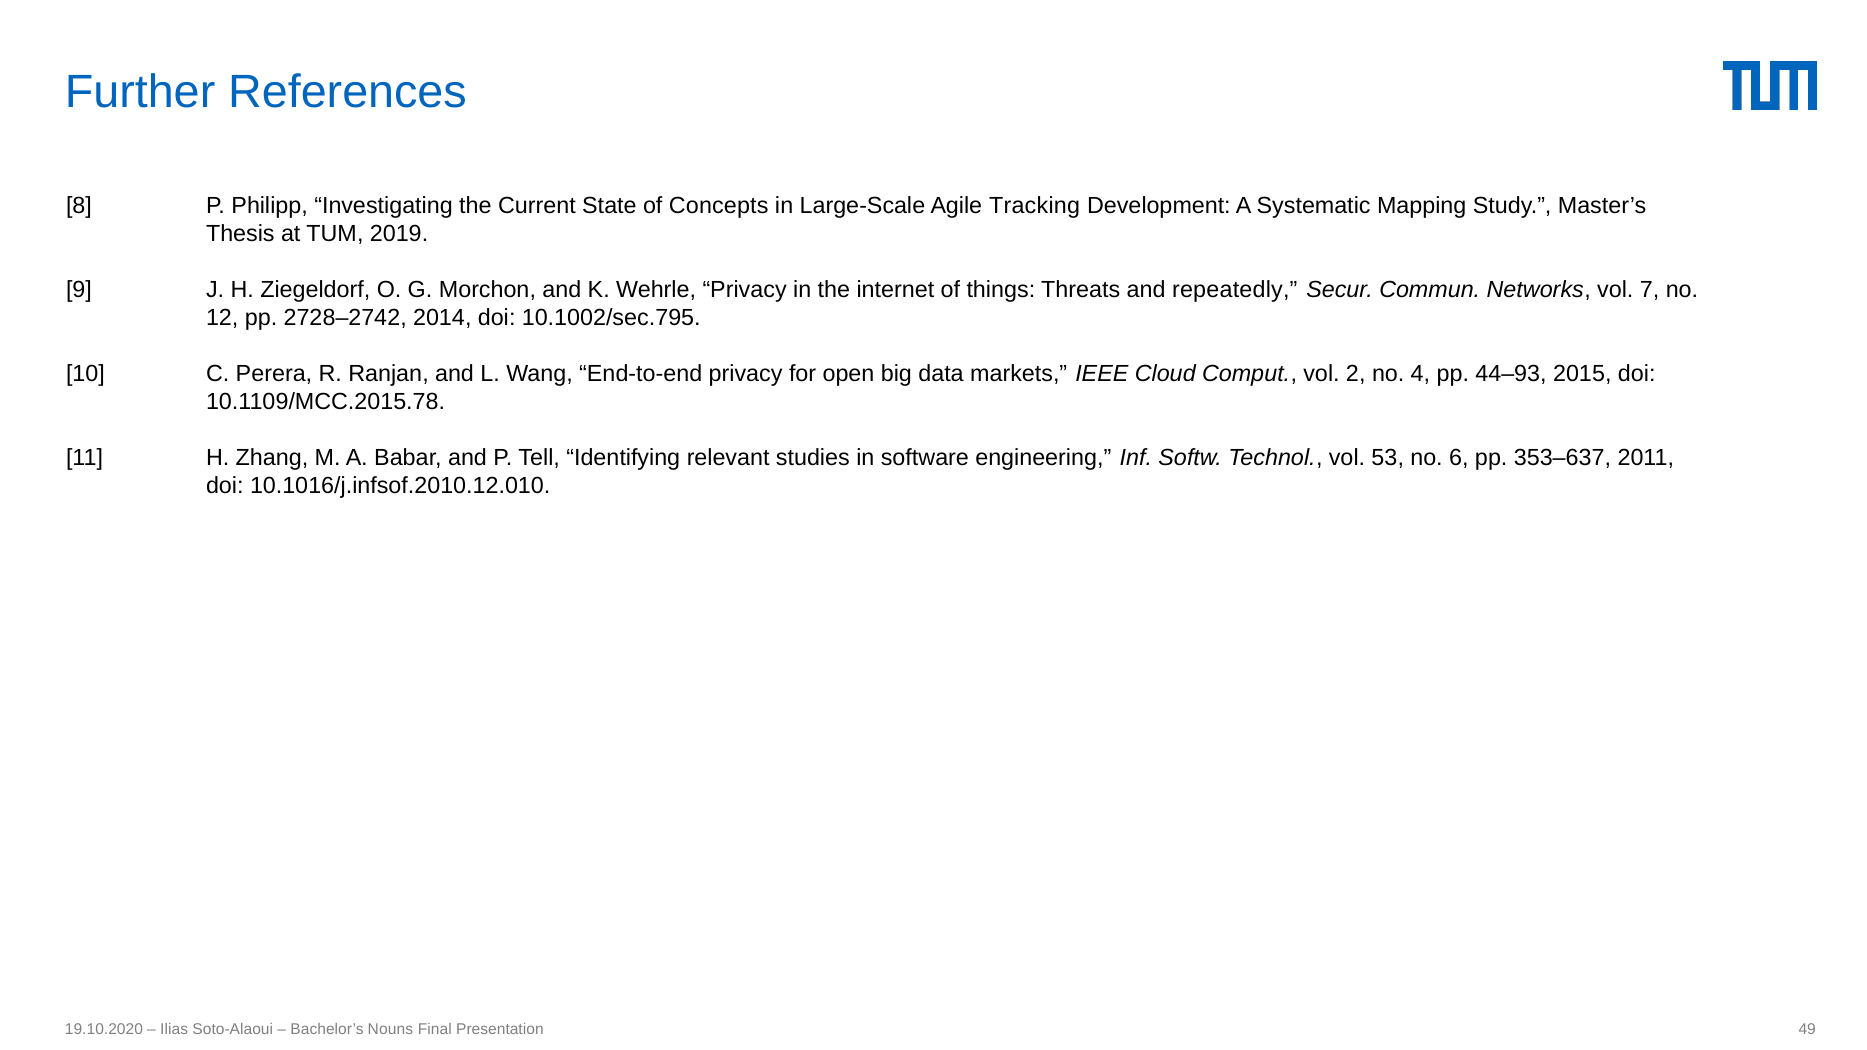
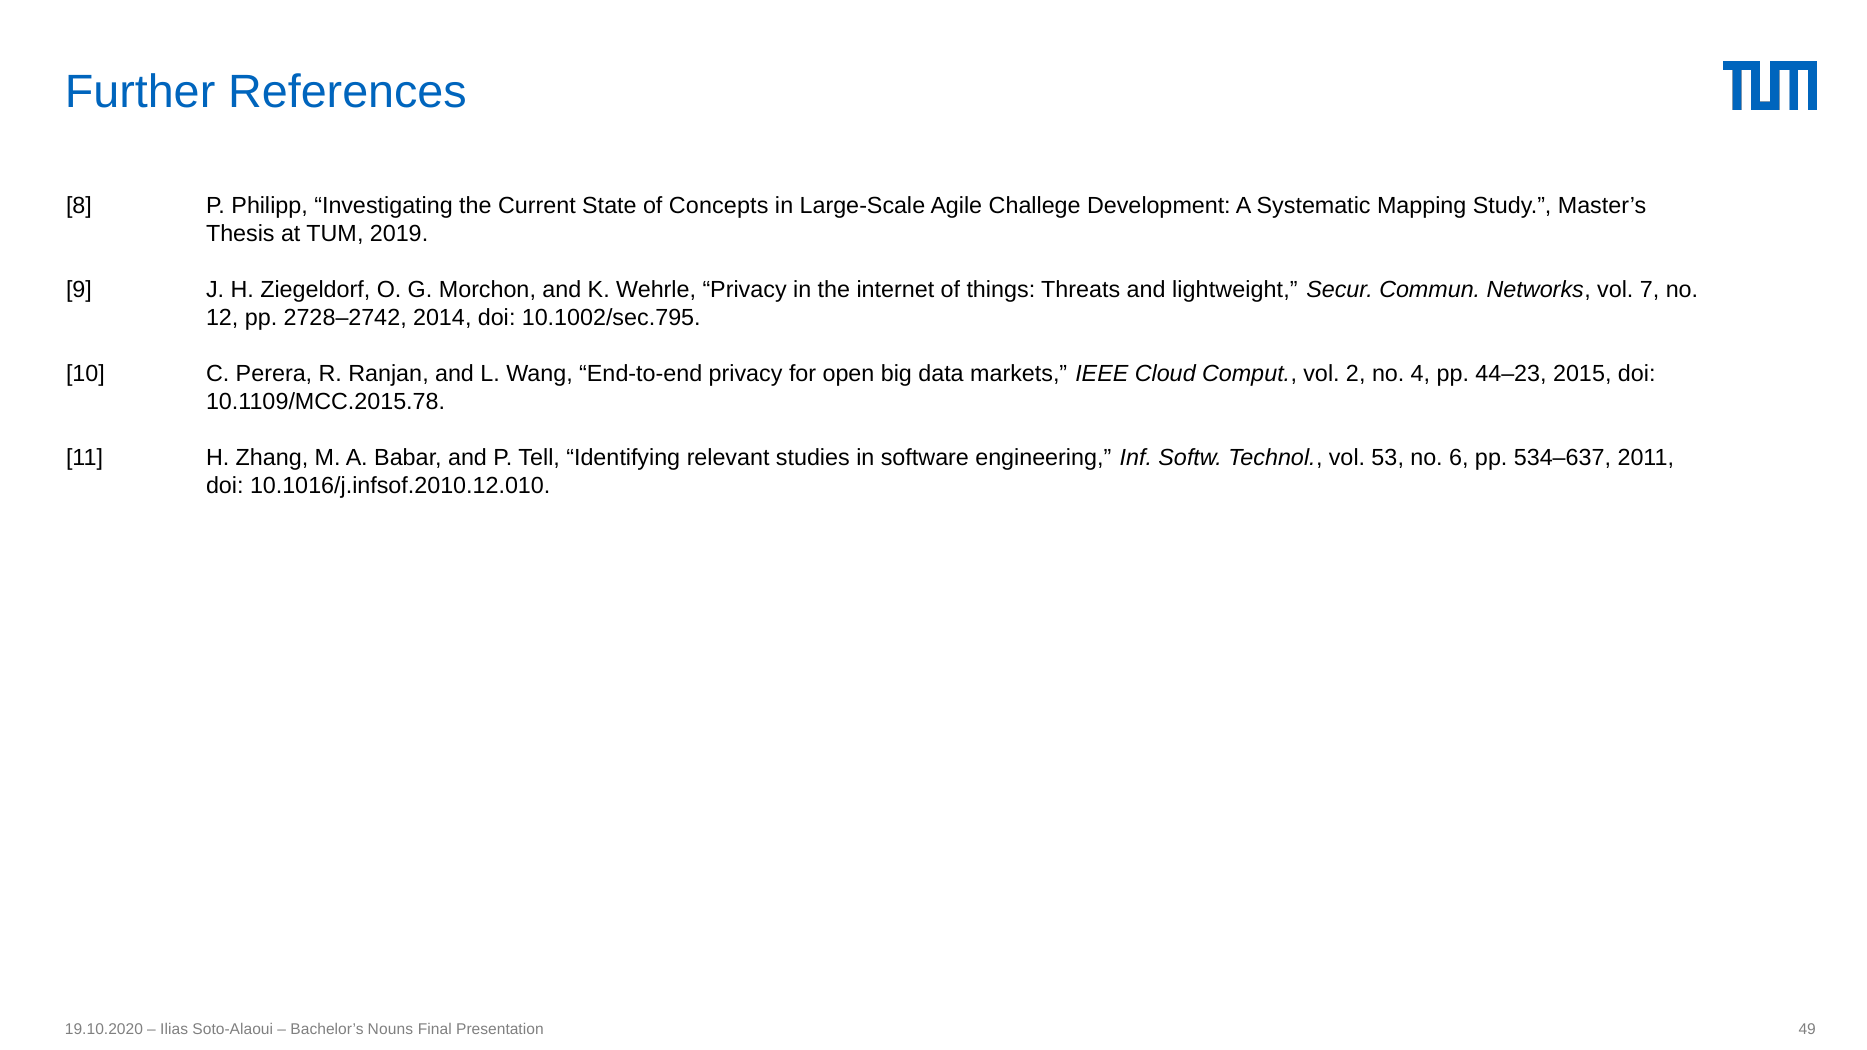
Tracking: Tracking -> Challege
repeatedly: repeatedly -> lightweight
44–93: 44–93 -> 44–23
353–637: 353–637 -> 534–637
